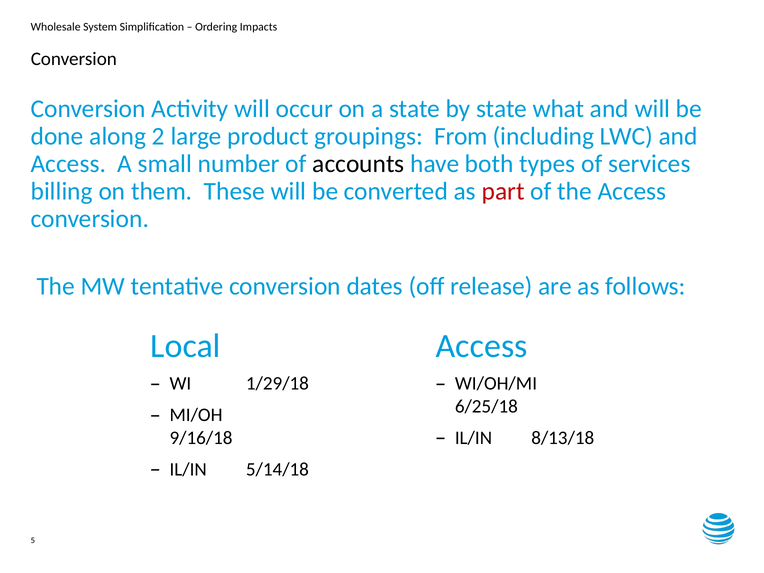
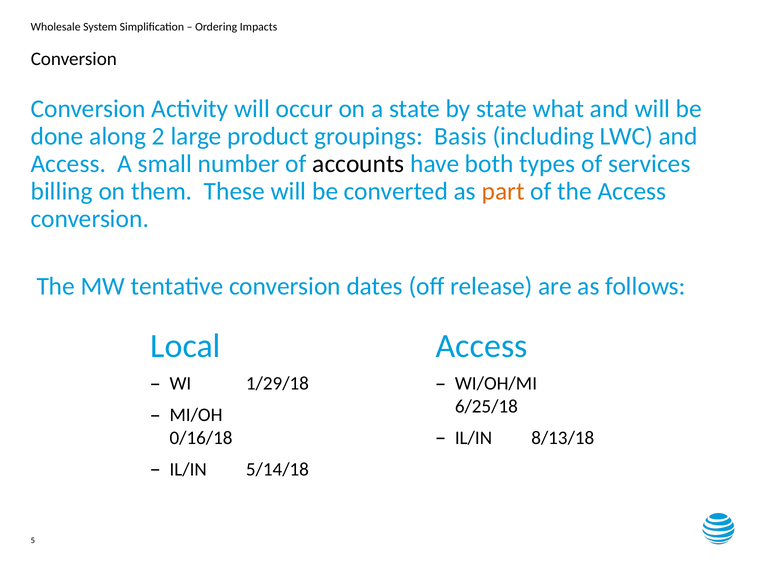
From: From -> Basis
part colour: red -> orange
9/16/18: 9/16/18 -> 0/16/18
